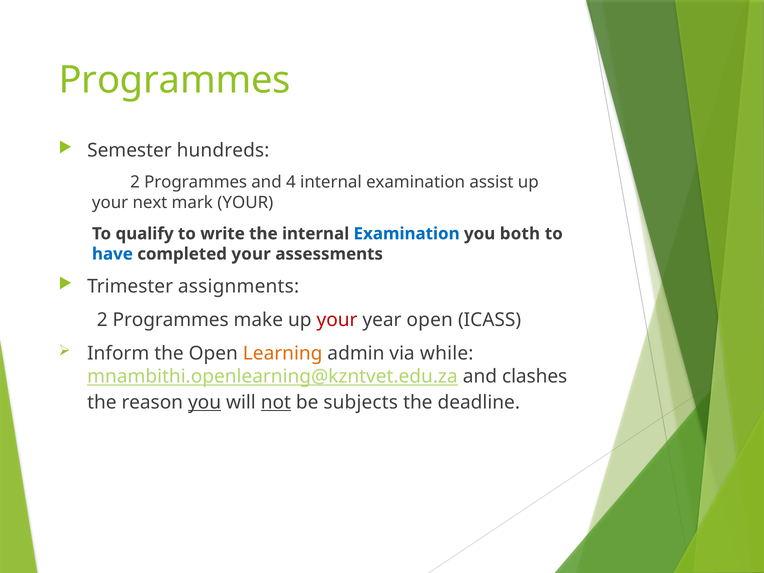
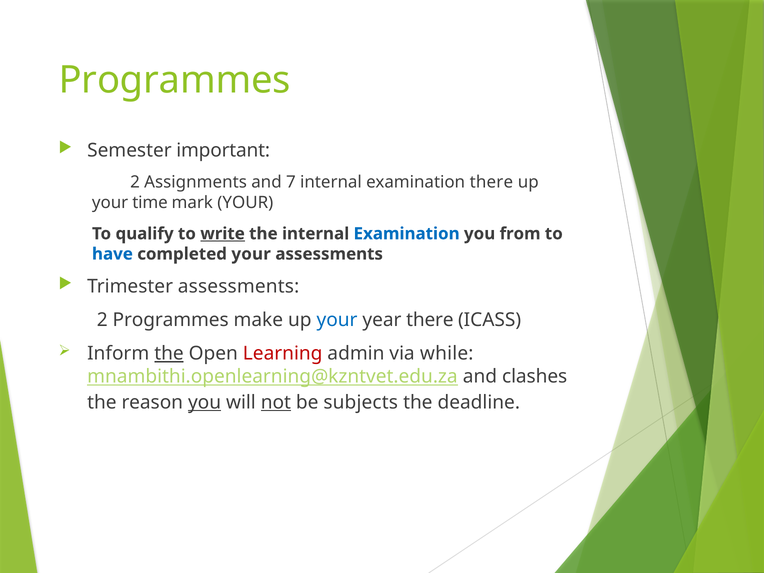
hundreds: hundreds -> important
Programmes at (196, 182): Programmes -> Assignments
4: 4 -> 7
examination assist: assist -> there
next: next -> time
write underline: none -> present
both: both -> from
Trimester assignments: assignments -> assessments
your at (337, 320) colour: red -> blue
year open: open -> there
the at (169, 353) underline: none -> present
Learning colour: orange -> red
